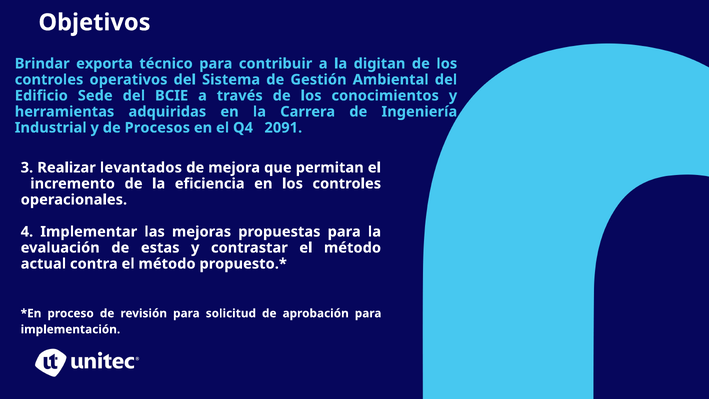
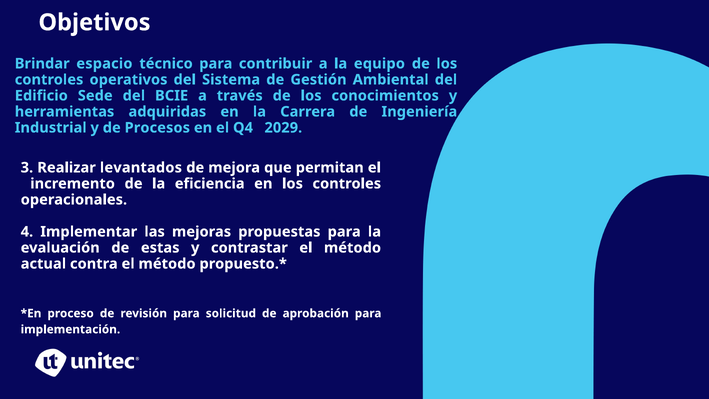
exporta: exporta -> espacio
digitan: digitan -> equipo
2091: 2091 -> 2029
